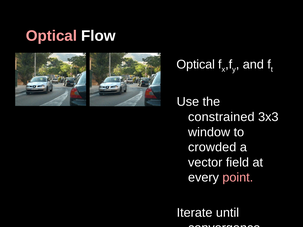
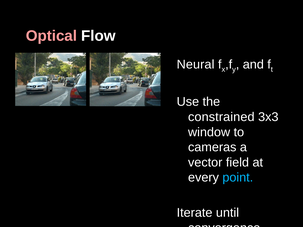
Optical at (196, 65): Optical -> Neural
crowded: crowded -> cameras
point colour: pink -> light blue
